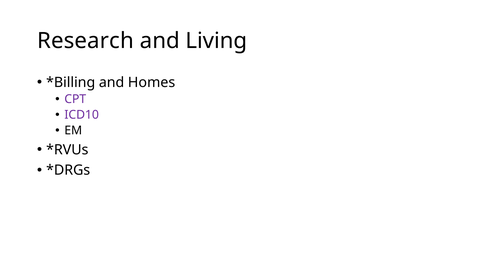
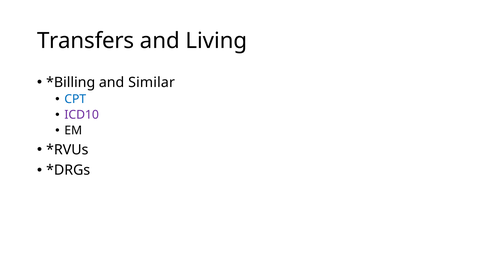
Research: Research -> Transfers
Homes: Homes -> Similar
CPT colour: purple -> blue
